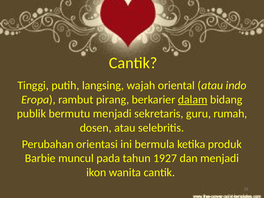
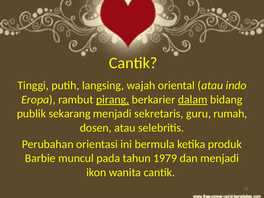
pirang underline: none -> present
bermutu: bermutu -> sekarang
1927: 1927 -> 1979
